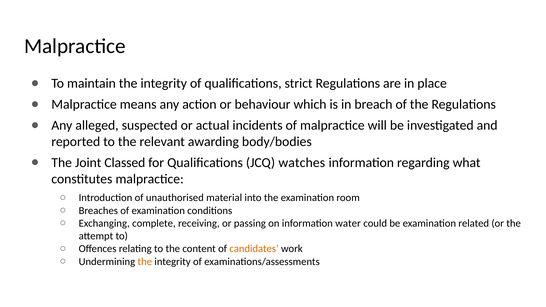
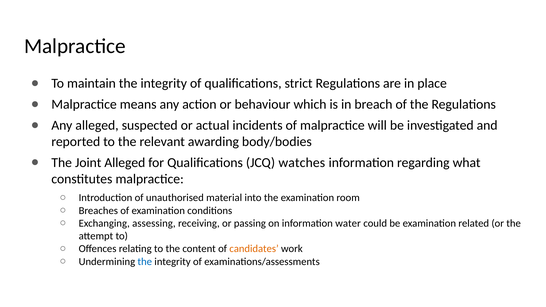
Joint Classed: Classed -> Alleged
complete: complete -> assessing
the at (145, 262) colour: orange -> blue
